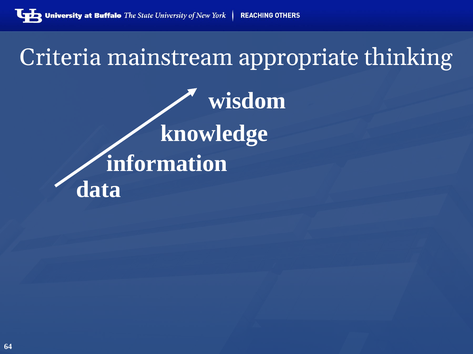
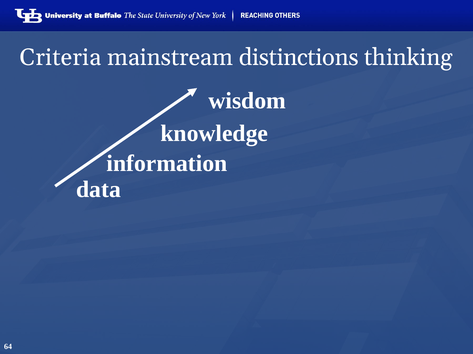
appropriate: appropriate -> distinctions
